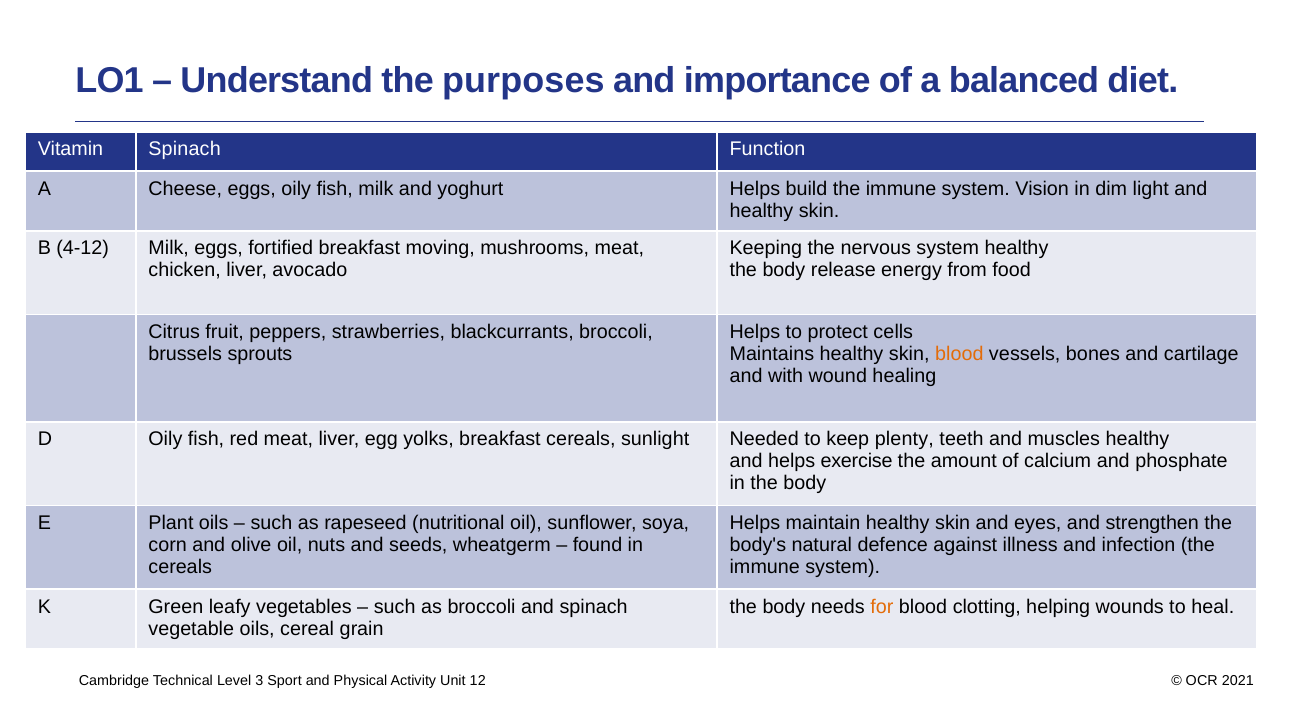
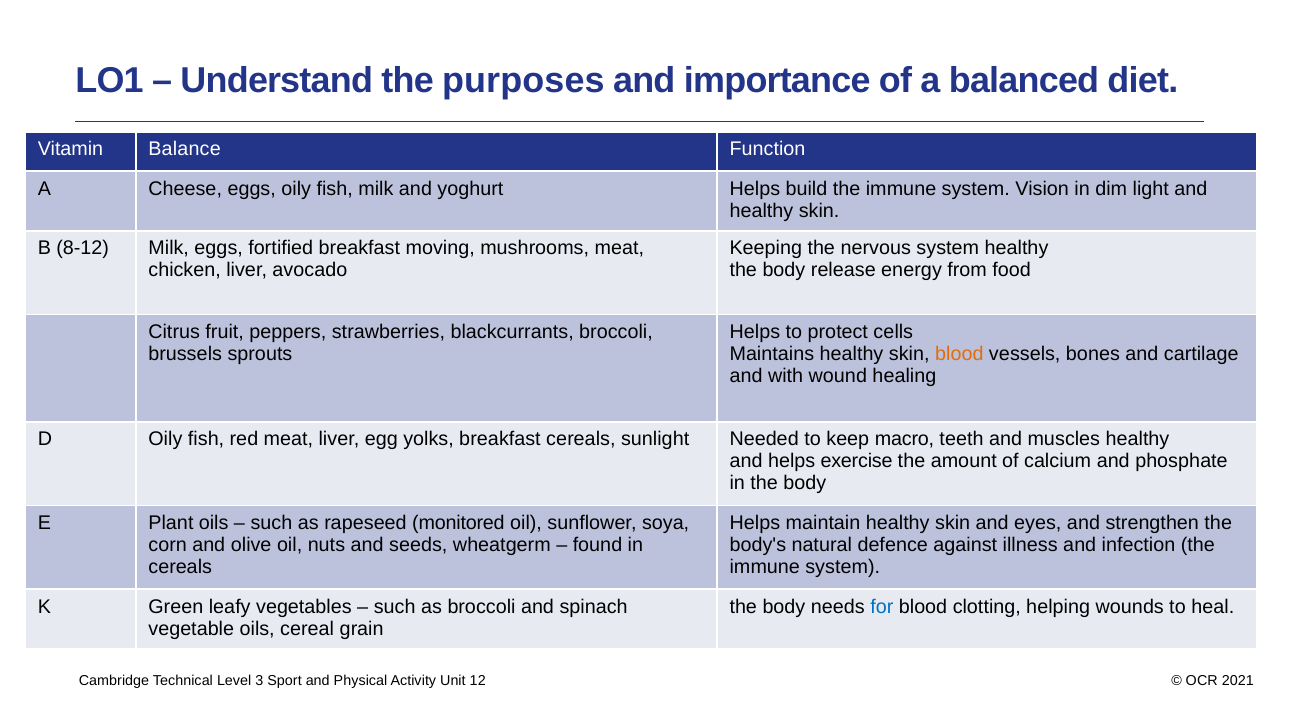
Vitamin Spinach: Spinach -> Balance
4-12: 4-12 -> 8-12
plenty: plenty -> macro
nutritional: nutritional -> monitored
for colour: orange -> blue
